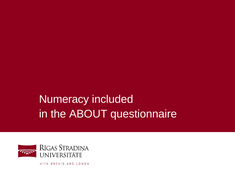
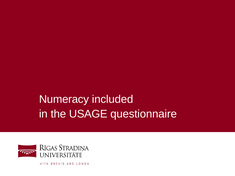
ABOUT: ABOUT -> USAGE
